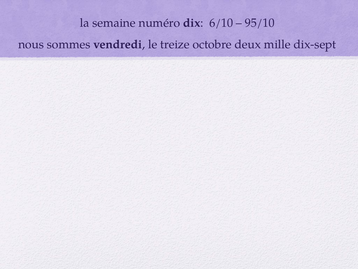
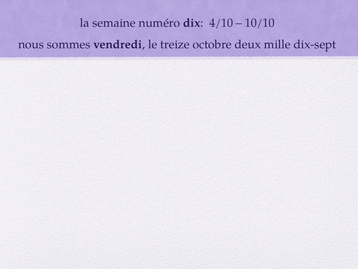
6/10: 6/10 -> 4/10
95/10: 95/10 -> 10/10
